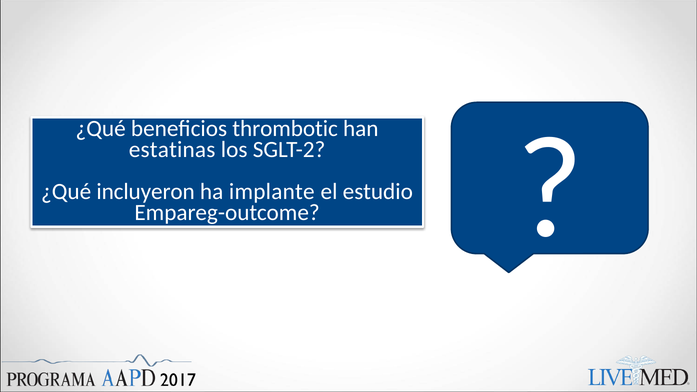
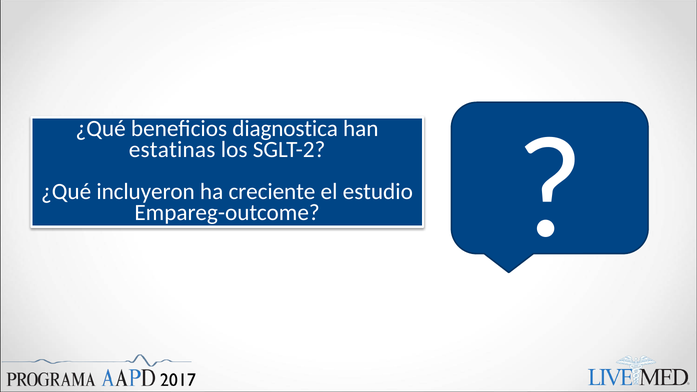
thrombotic: thrombotic -> diagnostica
implante: implante -> creciente
